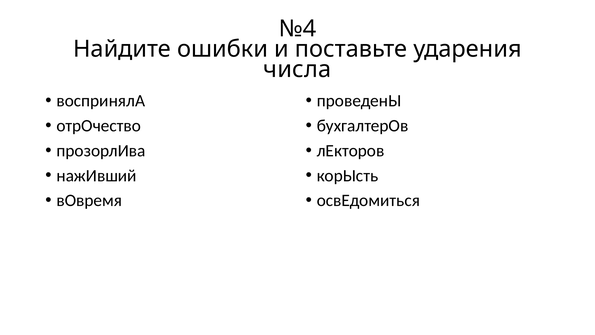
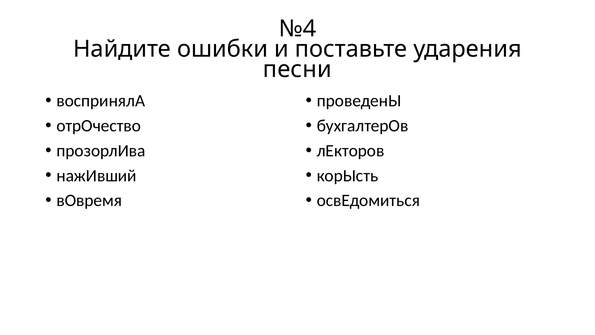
числа: числа -> песни
